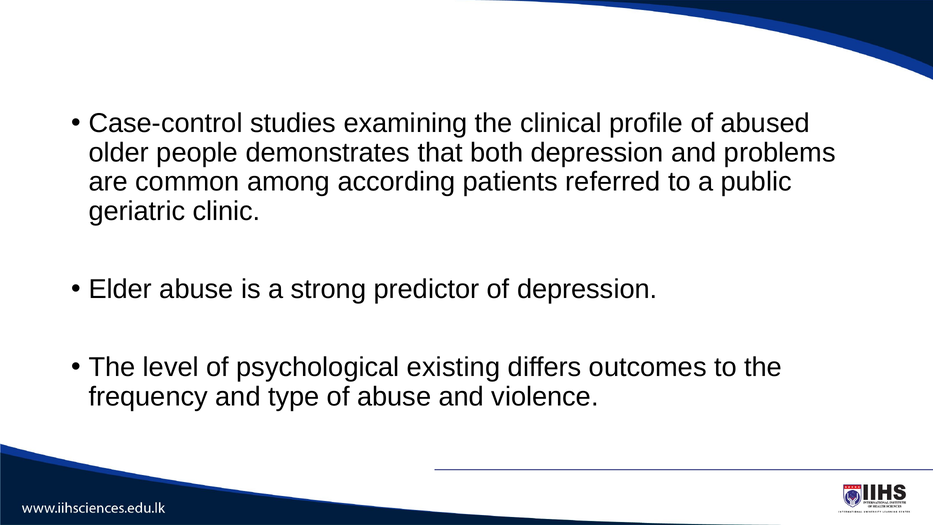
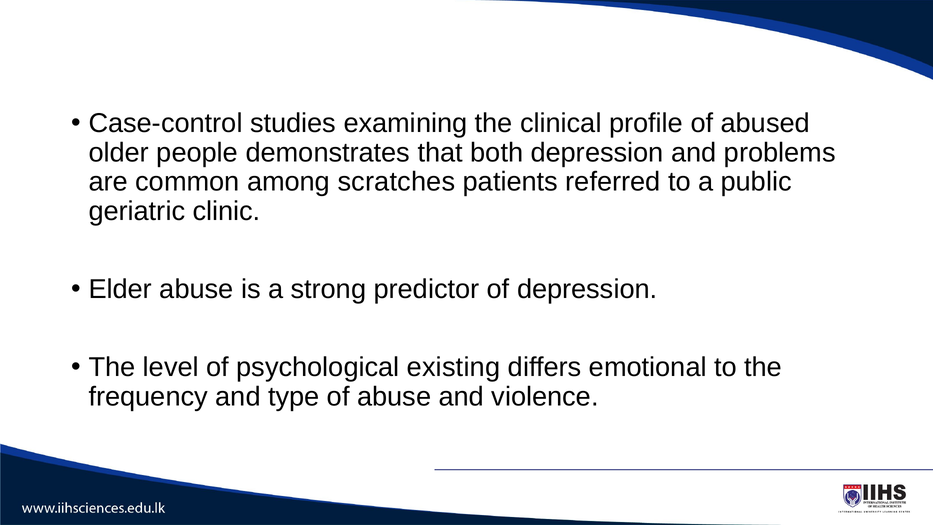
according: according -> scratches
outcomes: outcomes -> emotional
